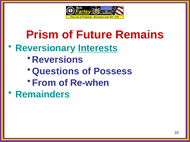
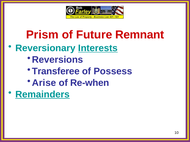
Remains: Remains -> Remnant
Questions: Questions -> Transferee
From: From -> Arise
Remainders underline: none -> present
